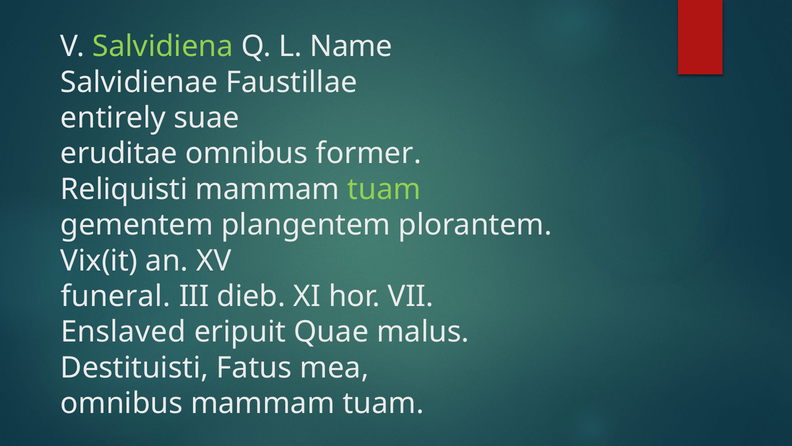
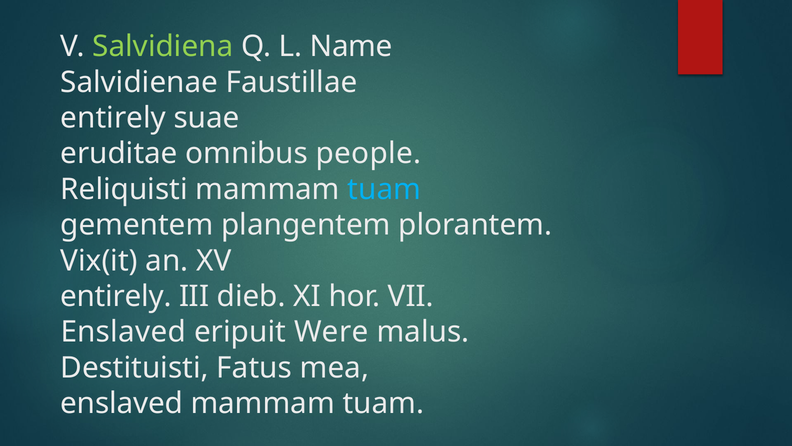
former: former -> people
tuam at (384, 189) colour: light green -> light blue
funeral at (116, 296): funeral -> entirely
Quae: Quae -> Were
omnibus at (122, 403): omnibus -> enslaved
